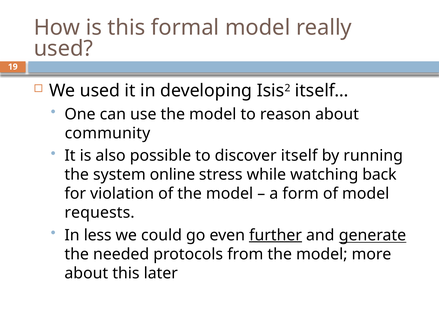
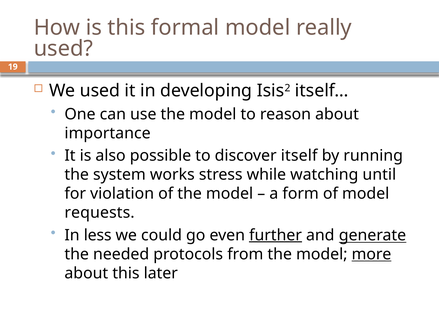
community: community -> importance
online: online -> works
back: back -> until
more underline: none -> present
